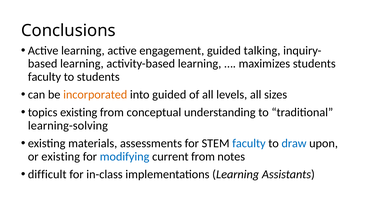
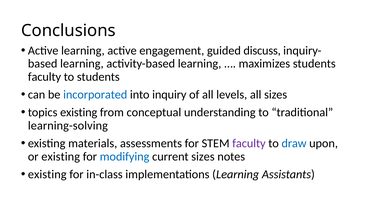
talking: talking -> discuss
incorporated colour: orange -> blue
into guided: guided -> inquiry
faculty at (249, 143) colour: blue -> purple
current from: from -> sizes
difficult at (47, 174): difficult -> existing
